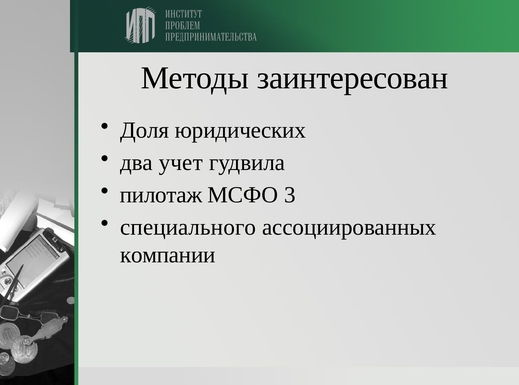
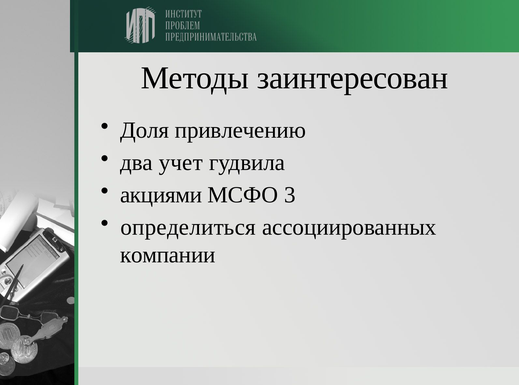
юридических: юридических -> привлечению
пилотаж: пилотаж -> акциями
специального: специального -> определиться
